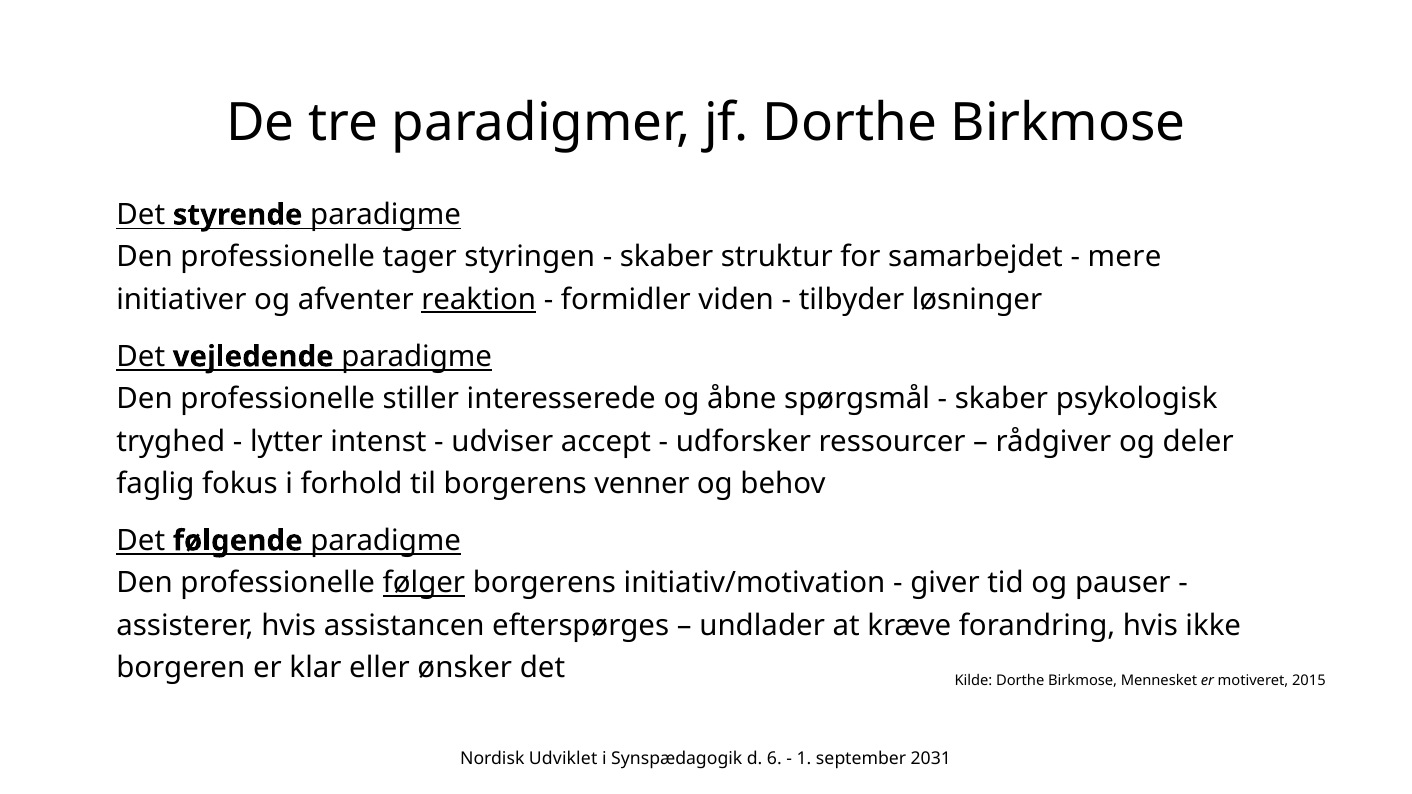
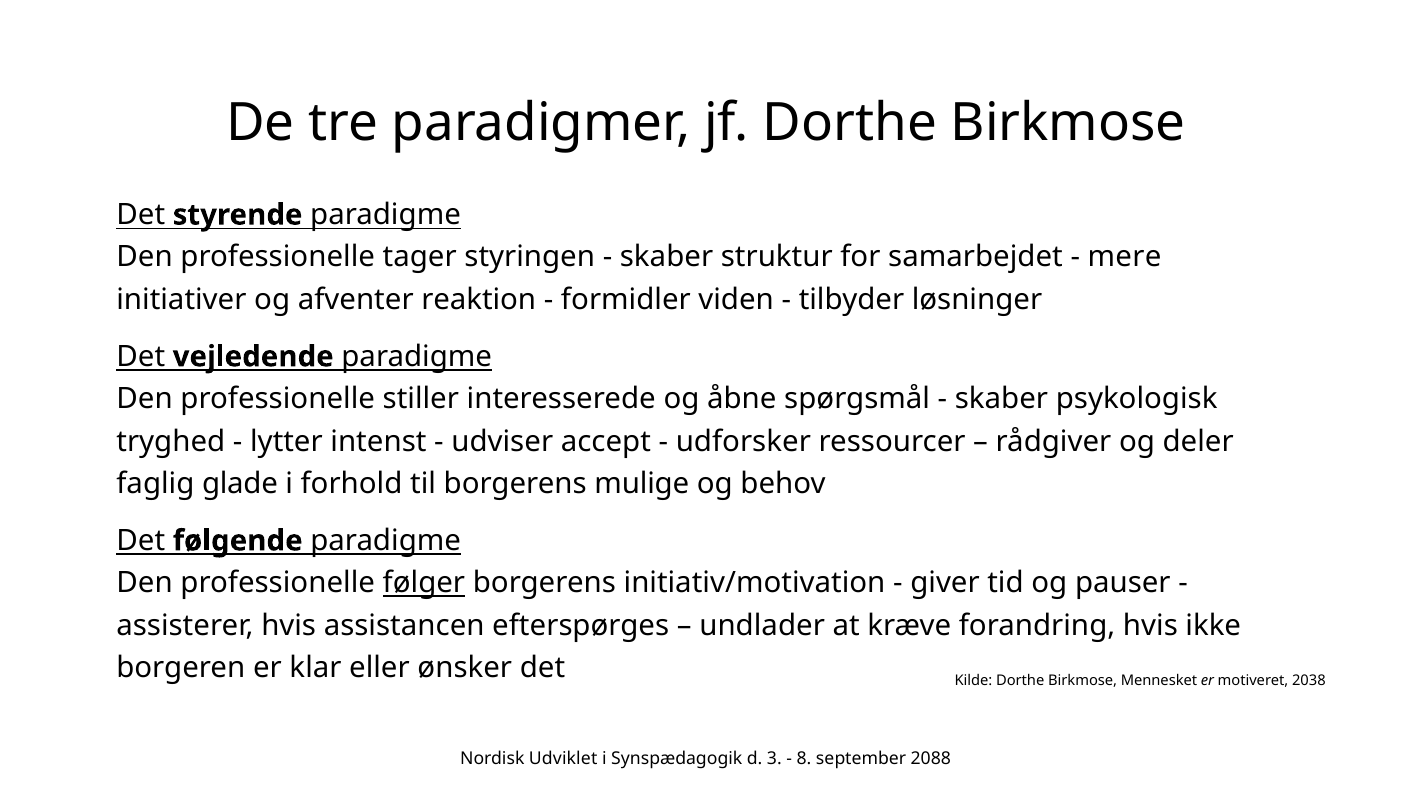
reaktion underline: present -> none
fokus: fokus -> glade
venner: venner -> mulige
2015: 2015 -> 2038
6: 6 -> 3
1: 1 -> 8
2031: 2031 -> 2088
